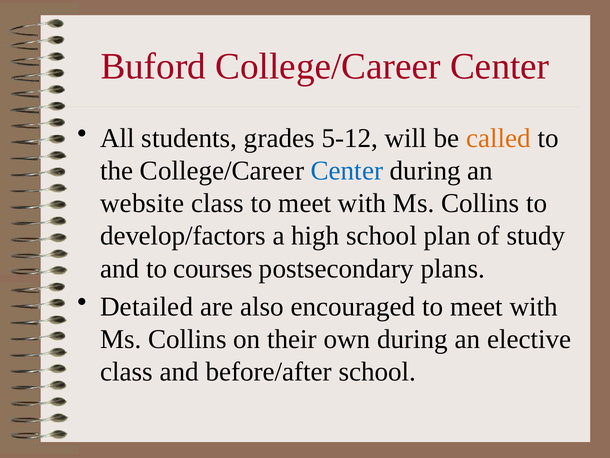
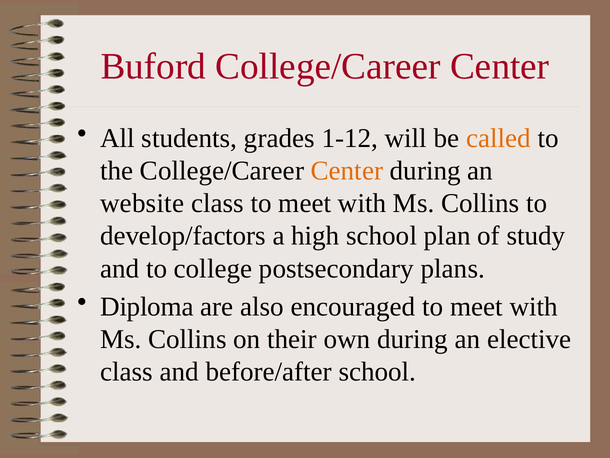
5-12: 5-12 -> 1-12
Center at (347, 171) colour: blue -> orange
courses: courses -> college
Detailed: Detailed -> Diploma
